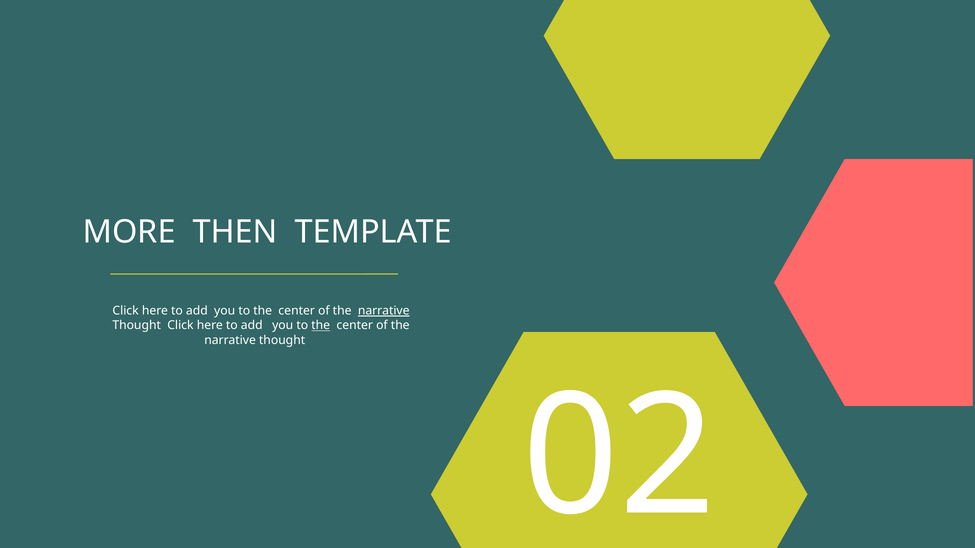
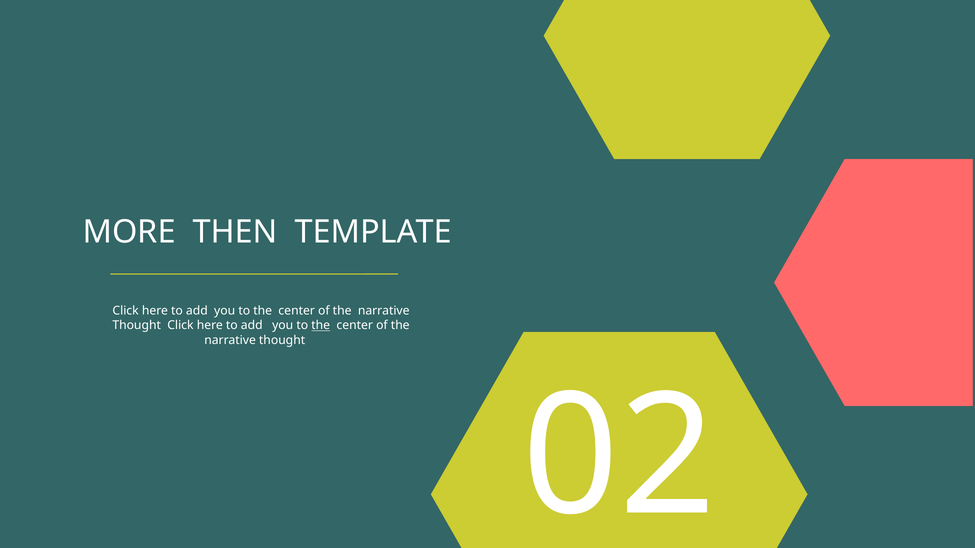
narrative at (384, 311) underline: present -> none
